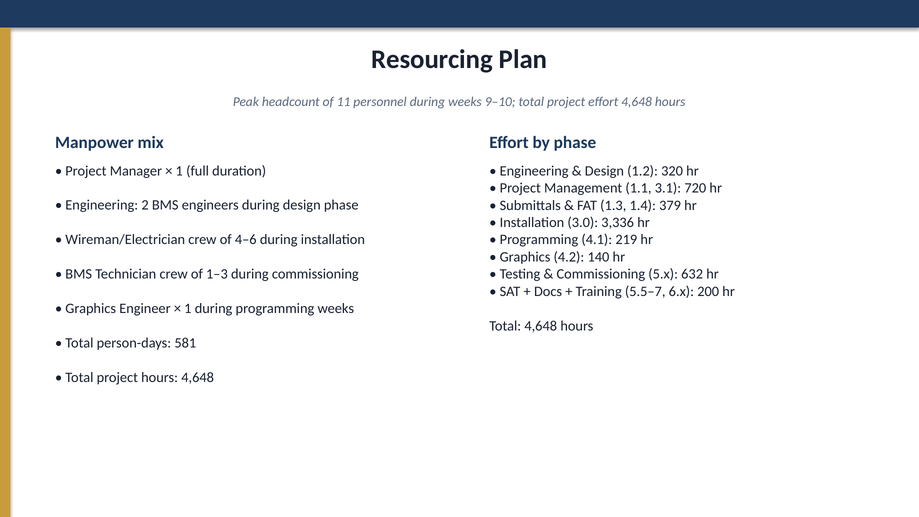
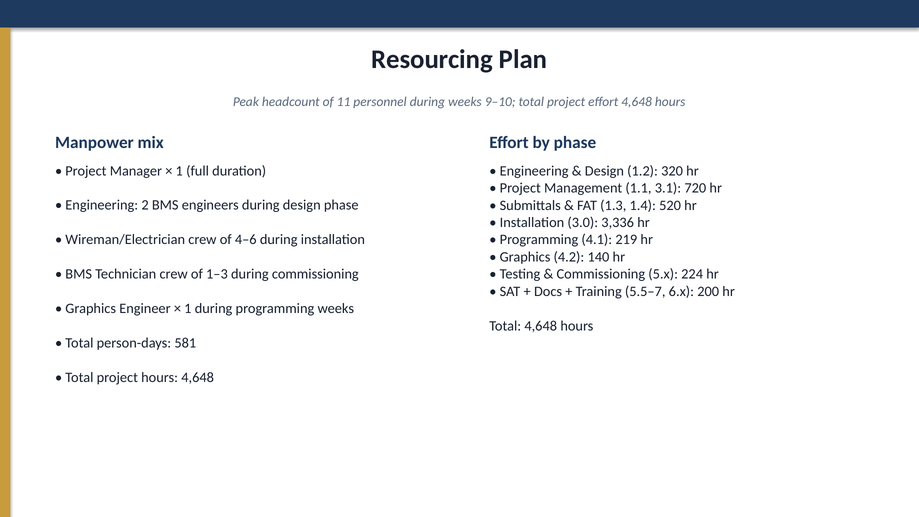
379: 379 -> 520
632: 632 -> 224
